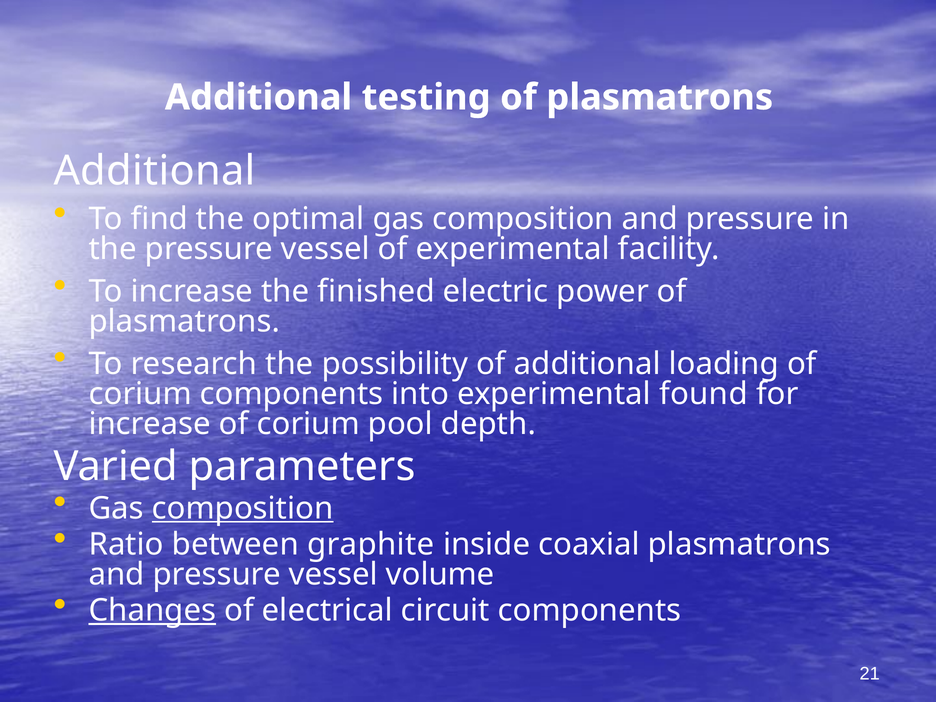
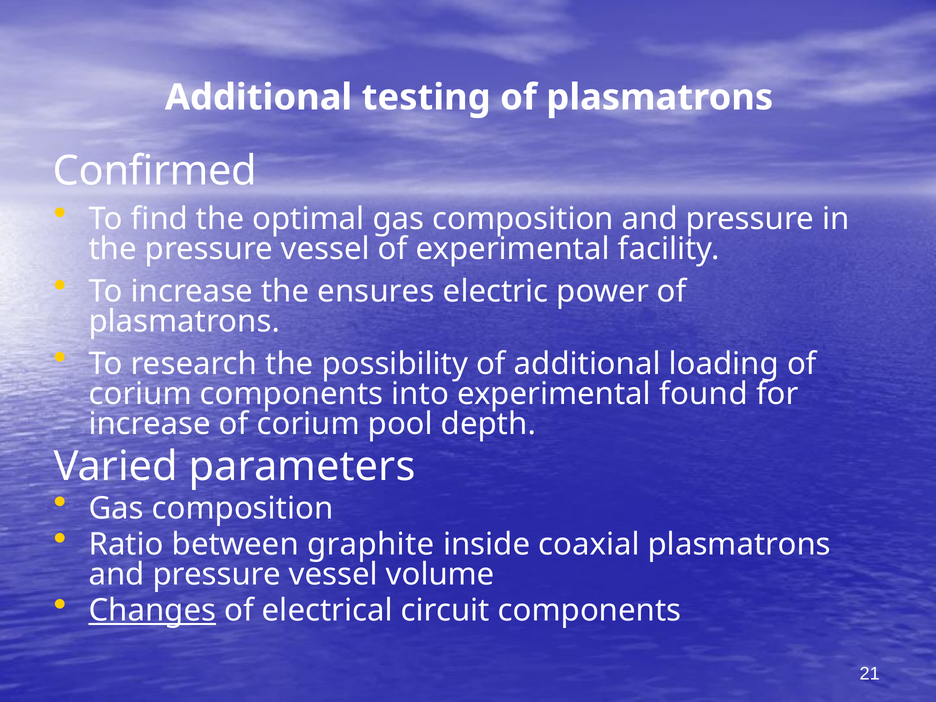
Additional at (155, 171): Additional -> Confirmed
finished: finished -> ensures
composition at (243, 508) underline: present -> none
